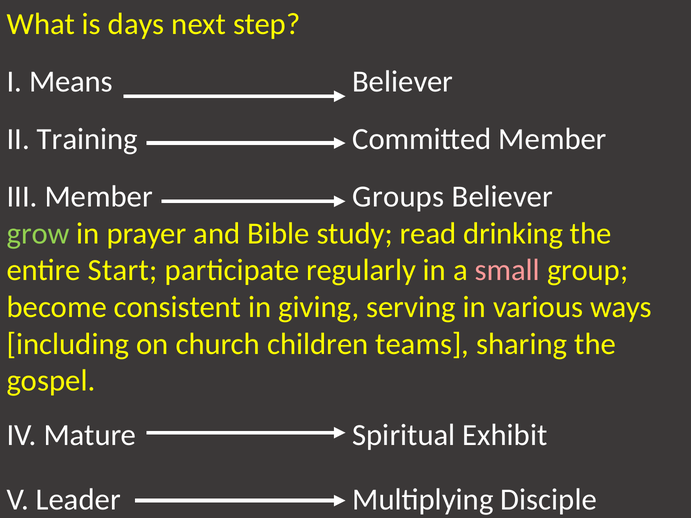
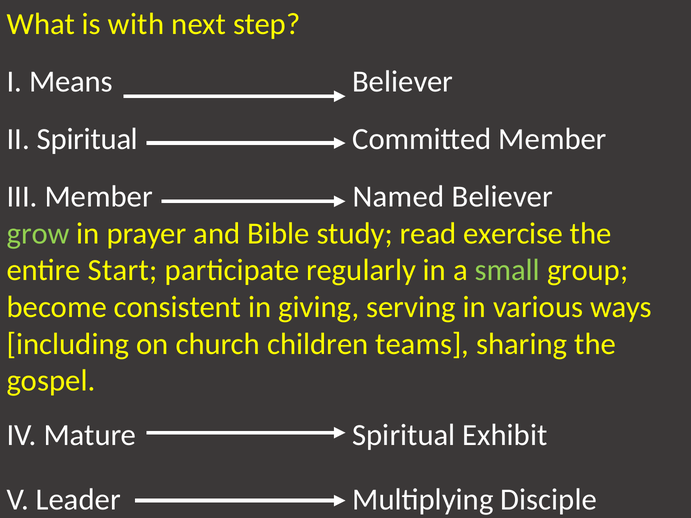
days: days -> with
II Training: Training -> Spiritual
Groups: Groups -> Named
drinking: drinking -> exercise
small colour: pink -> light green
